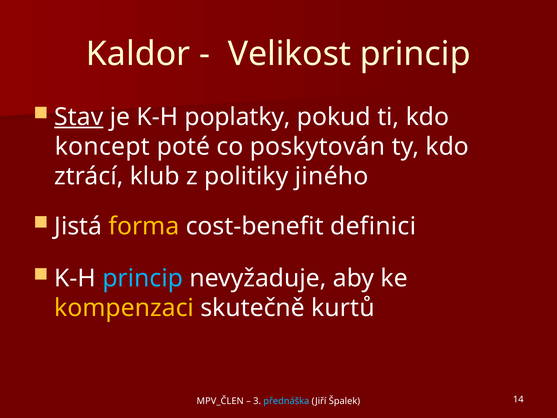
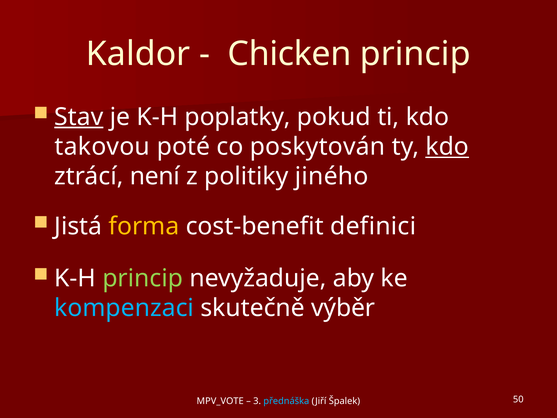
Velikost: Velikost -> Chicken
koncept: koncept -> takovou
kdo at (447, 147) underline: none -> present
klub: klub -> není
princip at (143, 278) colour: light blue -> light green
kompenzaci colour: yellow -> light blue
kurtů: kurtů -> výběr
MPV_ČLEN: MPV_ČLEN -> MPV_VOTE
14: 14 -> 50
